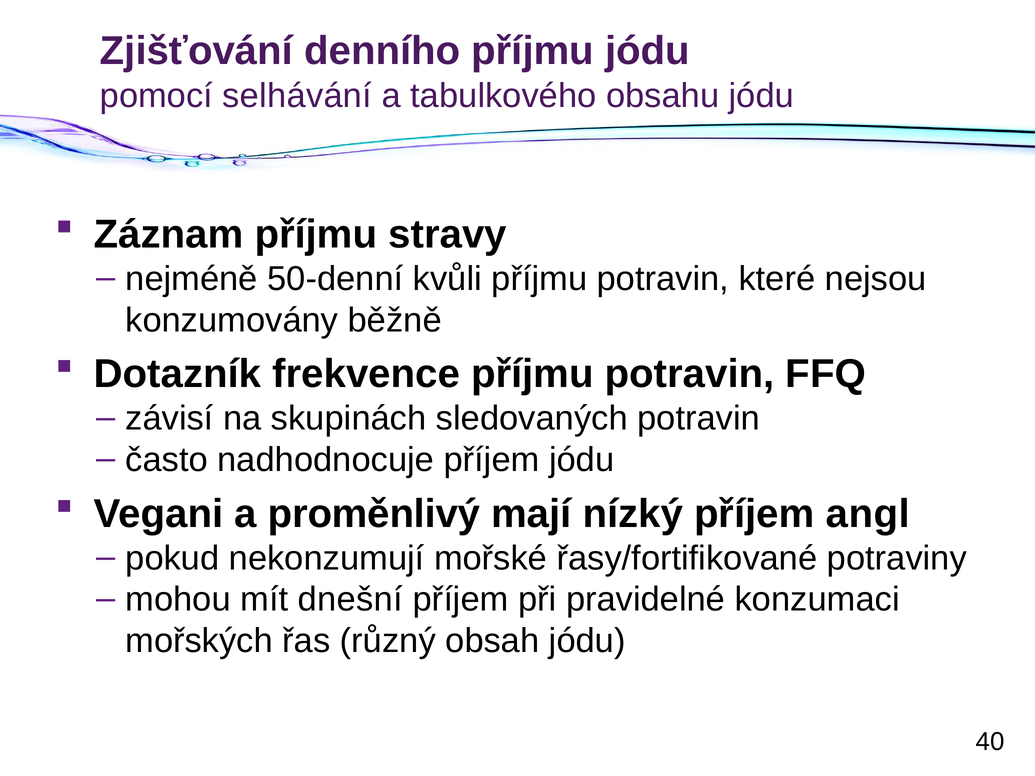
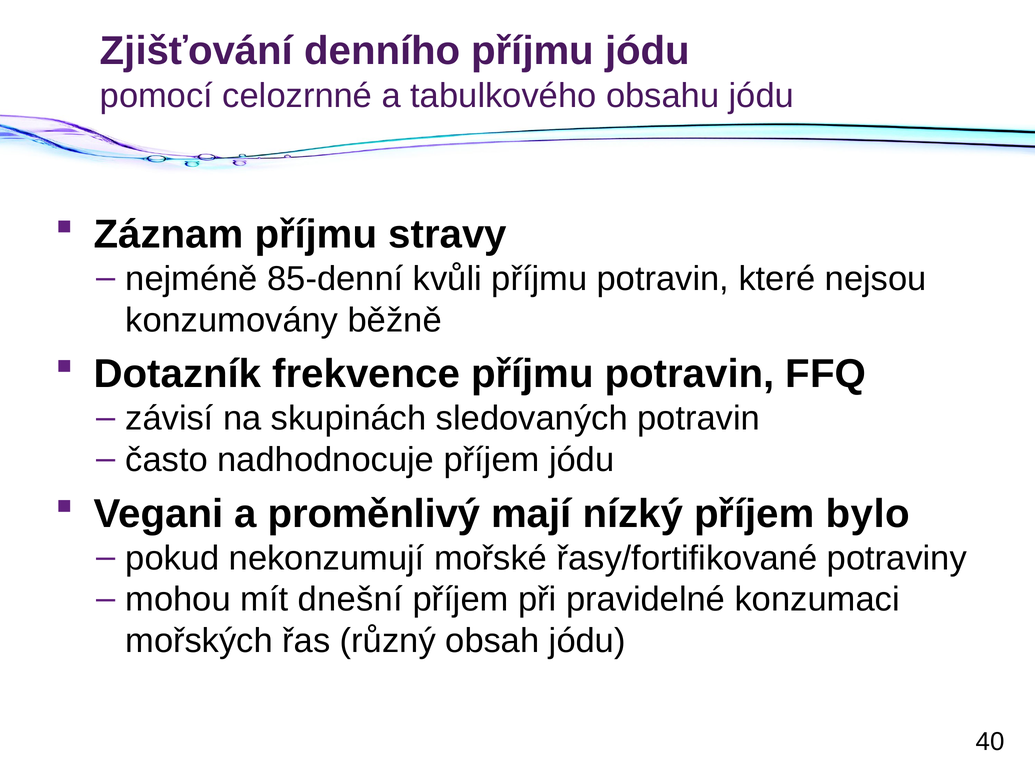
selhávání: selhávání -> celozrnné
50-denní: 50-denní -> 85-denní
angl: angl -> bylo
